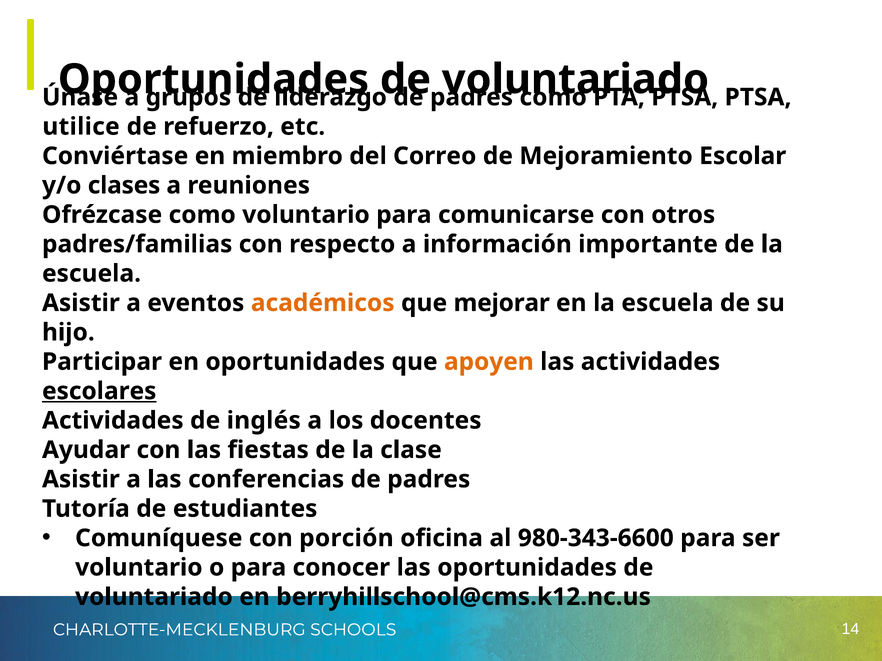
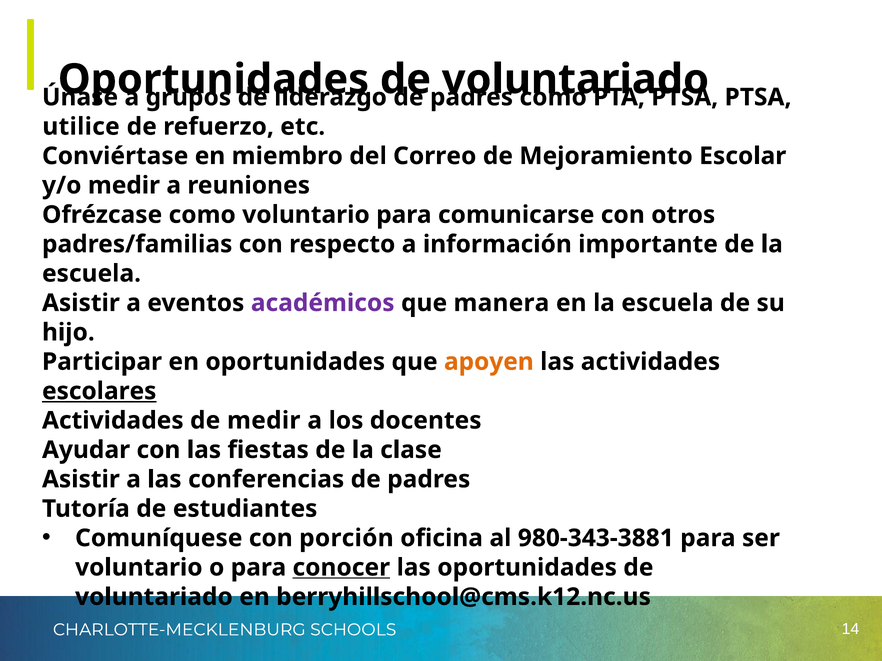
y/o clases: clases -> medir
académicos colour: orange -> purple
mejorar: mejorar -> manera
de inglés: inglés -> medir
980-343-6600: 980-343-6600 -> 980-343-3881
conocer underline: none -> present
